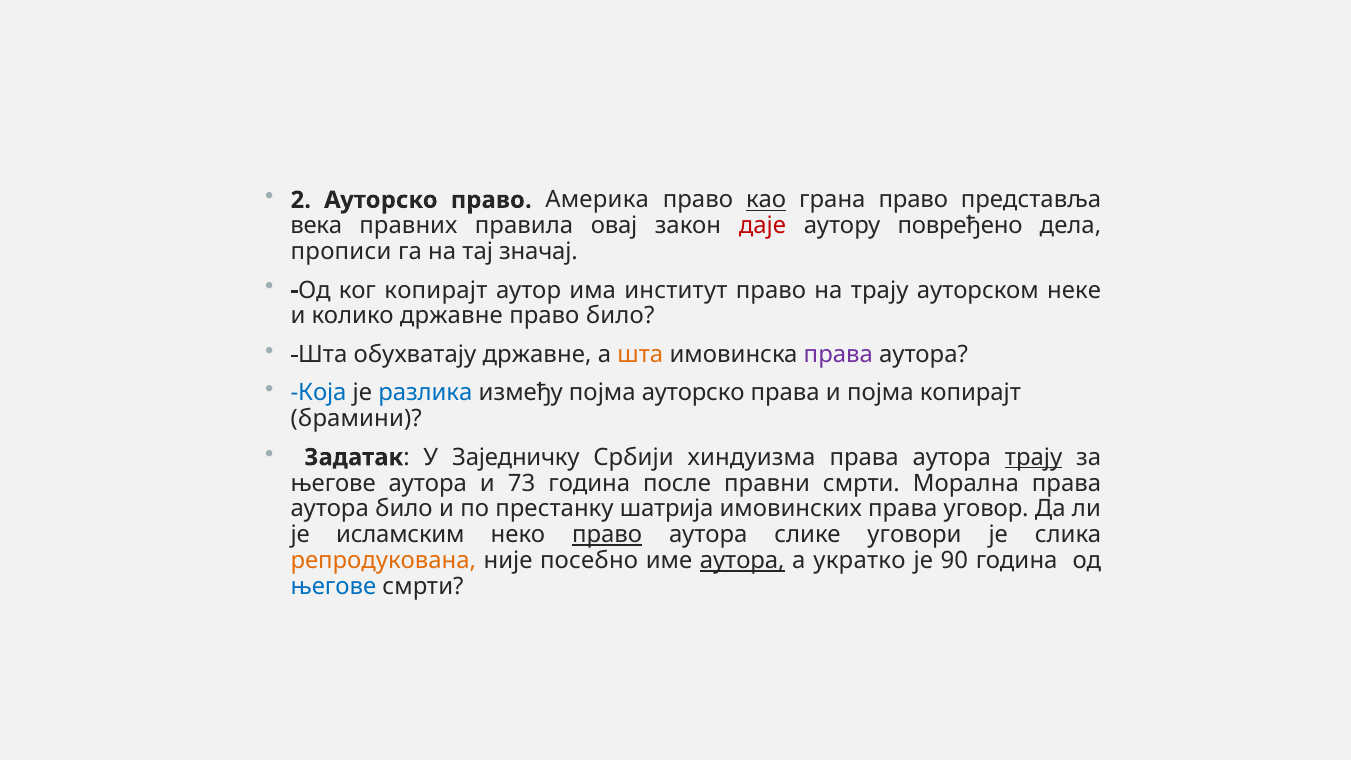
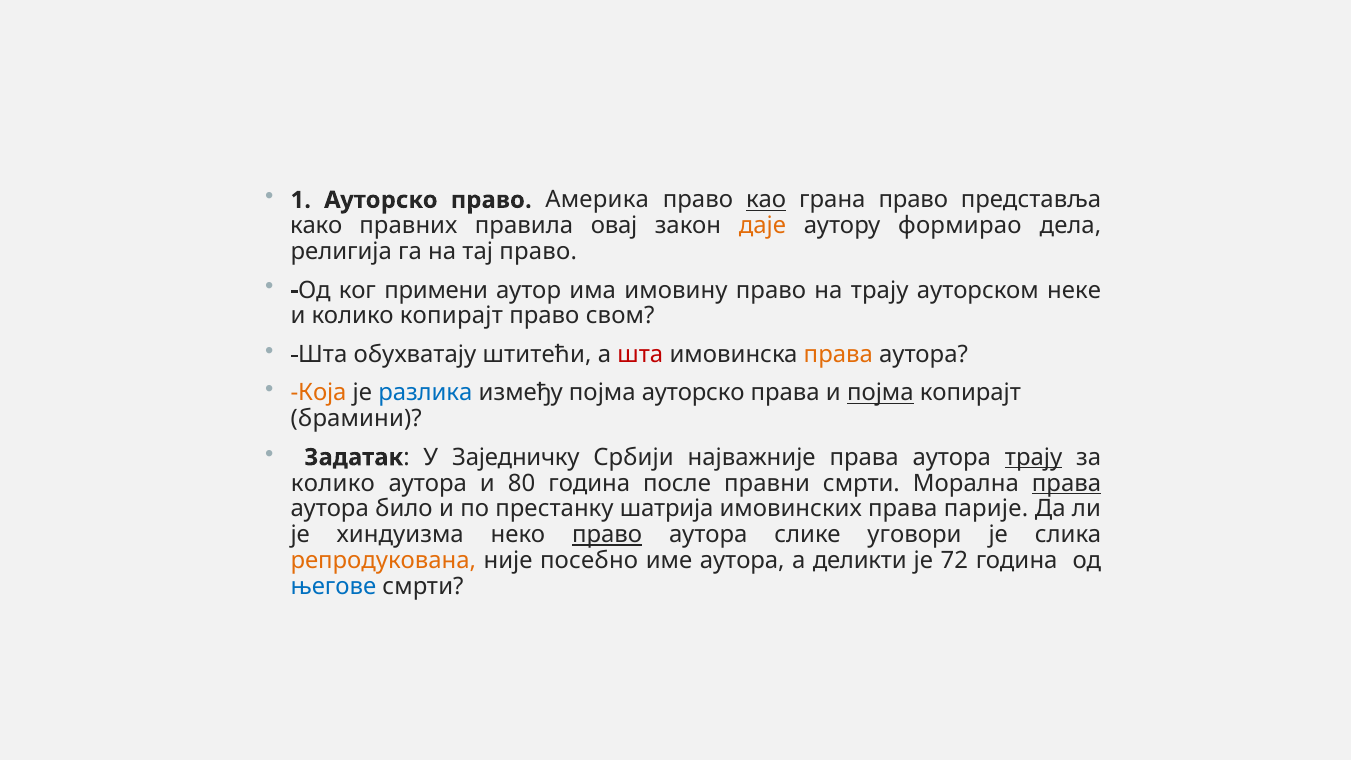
2: 2 -> 1
века: века -> како
даје colour: red -> orange
повређено: повређено -> формирао
прописи: прописи -> религија
тај значај: значај -> право
ког копирајт: копирајт -> примени
институт: институт -> имовину
колико државне: државне -> копирајт
право било: било -> свом
обухватају државне: државне -> штитећи
шта at (640, 354) colour: orange -> red
права at (838, 354) colour: purple -> orange
Која colour: blue -> orange
појма at (880, 393) underline: none -> present
хиндуизма: хиндуизма -> најважније
његове at (333, 483): његове -> колико
73: 73 -> 80
права at (1067, 483) underline: none -> present
уговор: уговор -> парије
исламским: исламским -> хиндуизма
аутора at (742, 561) underline: present -> none
укратко: укратко -> деликти
90: 90 -> 72
